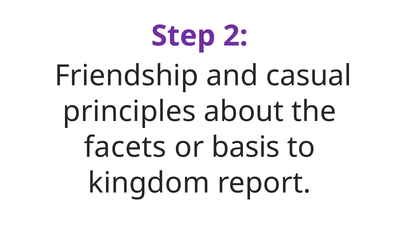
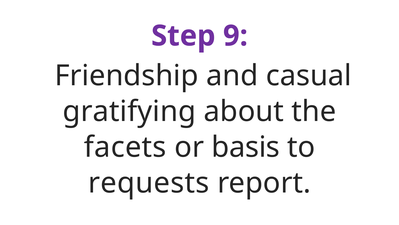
2: 2 -> 9
principles: principles -> gratifying
kingdom: kingdom -> requests
